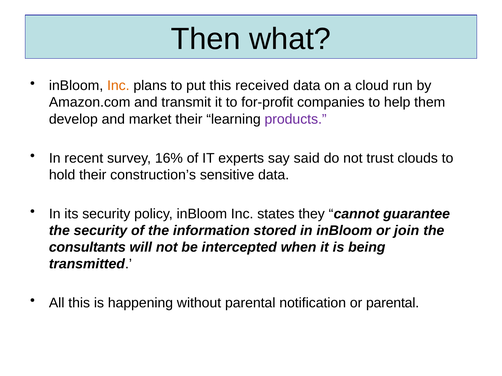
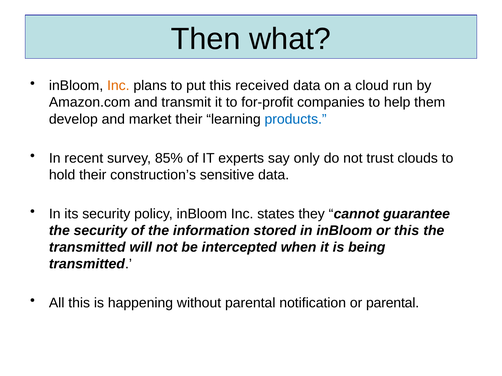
products colour: purple -> blue
16%: 16% -> 85%
said: said -> only
or join: join -> this
consultants at (87, 248): consultants -> transmitted
